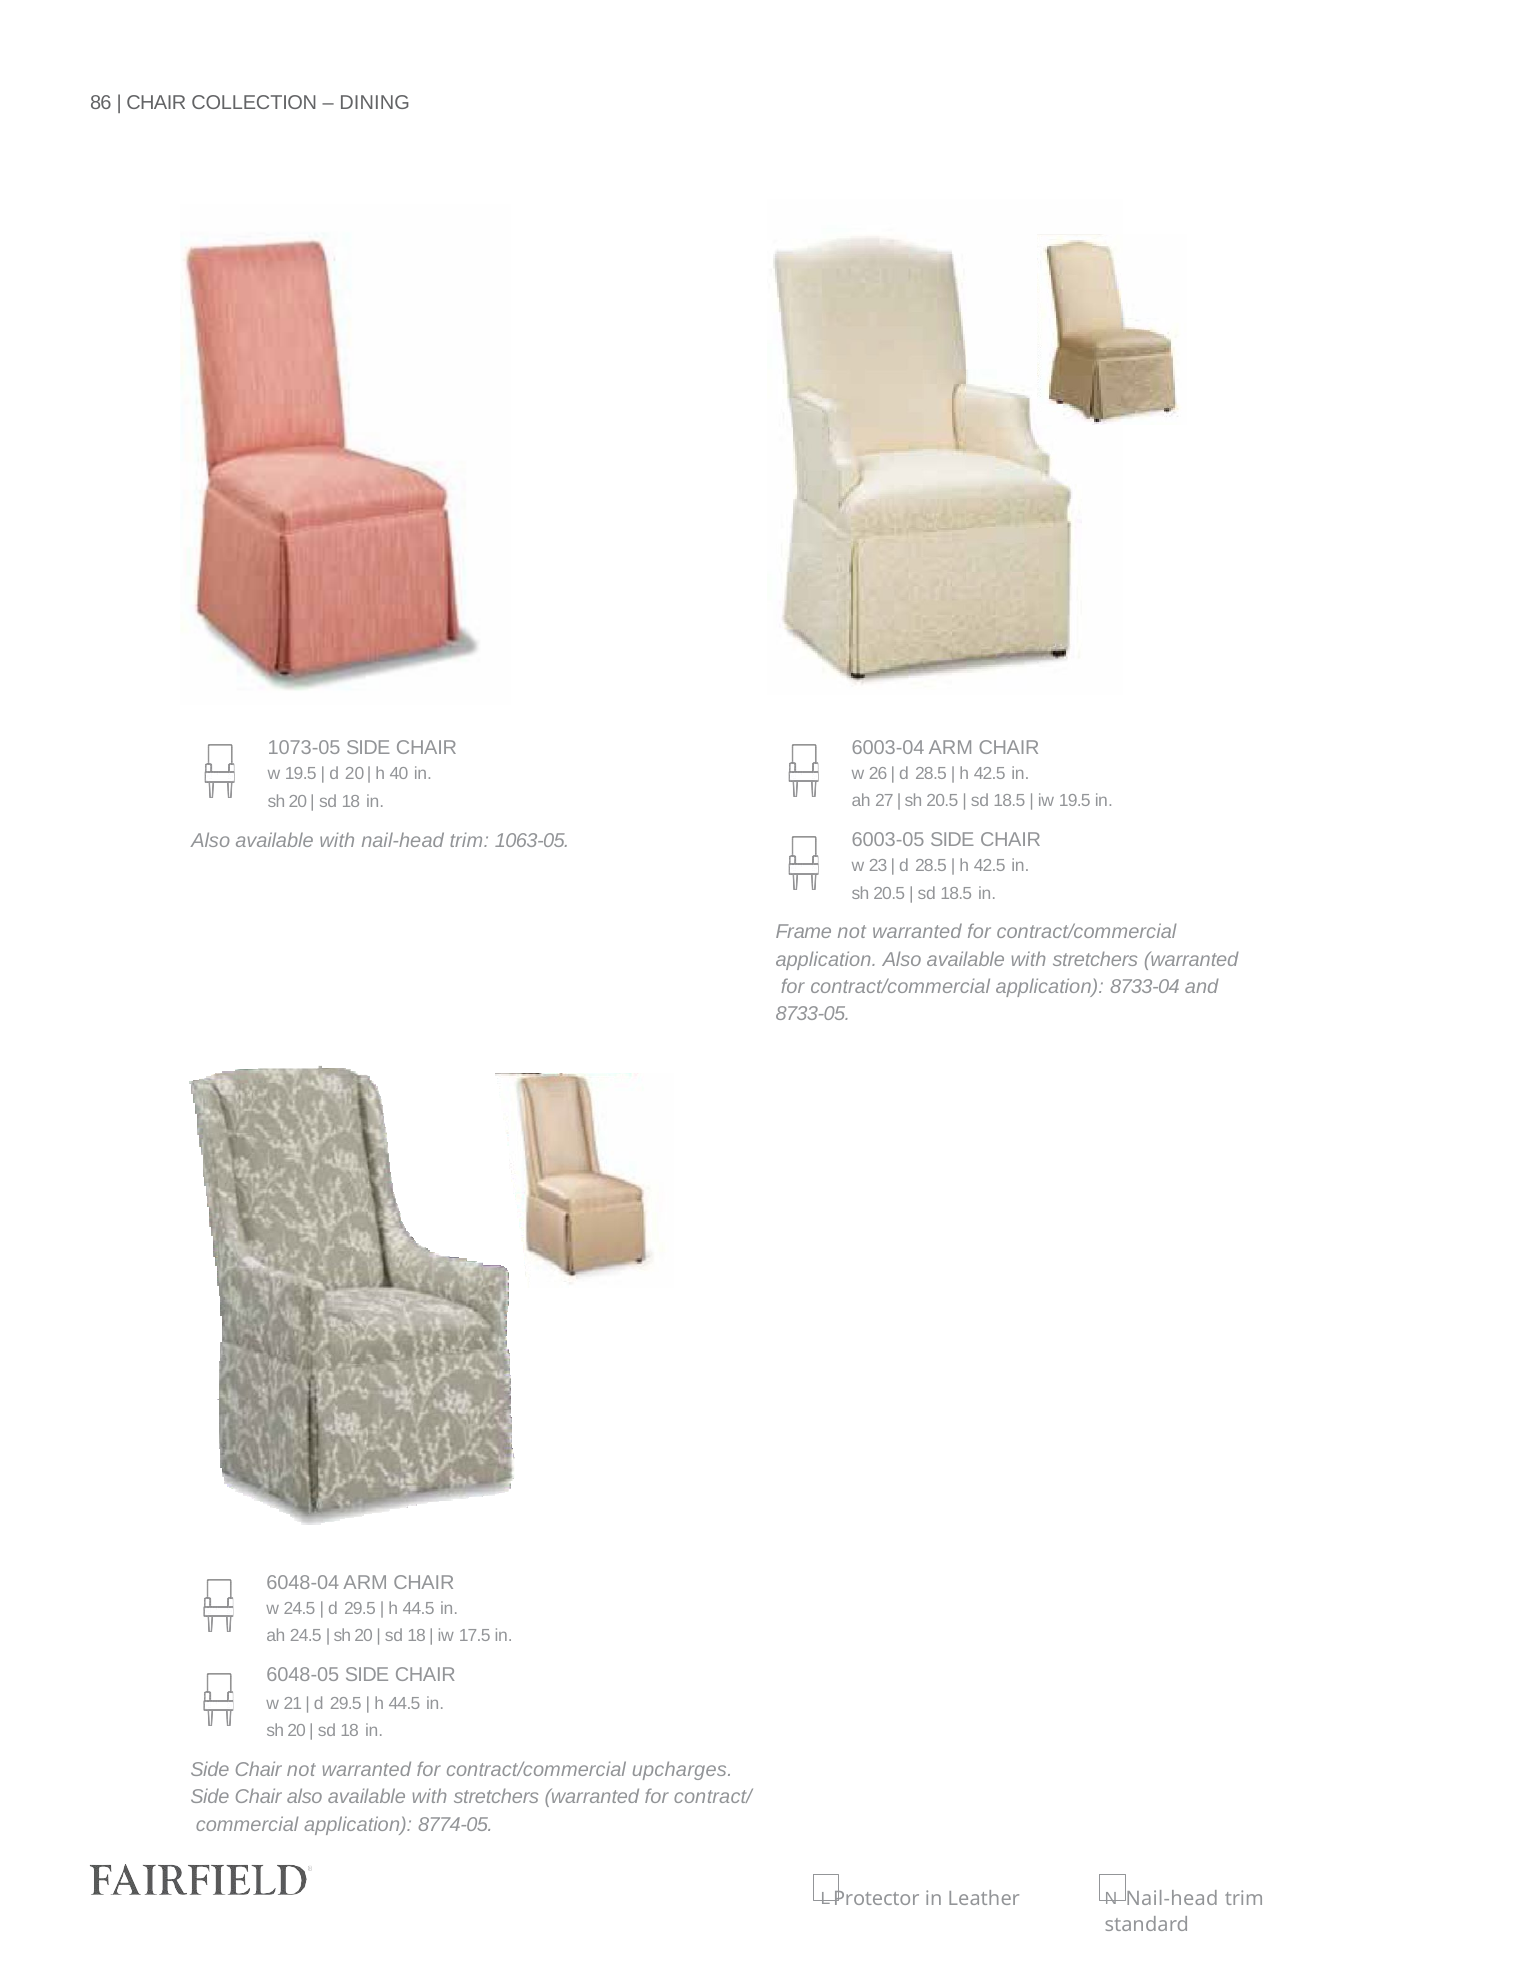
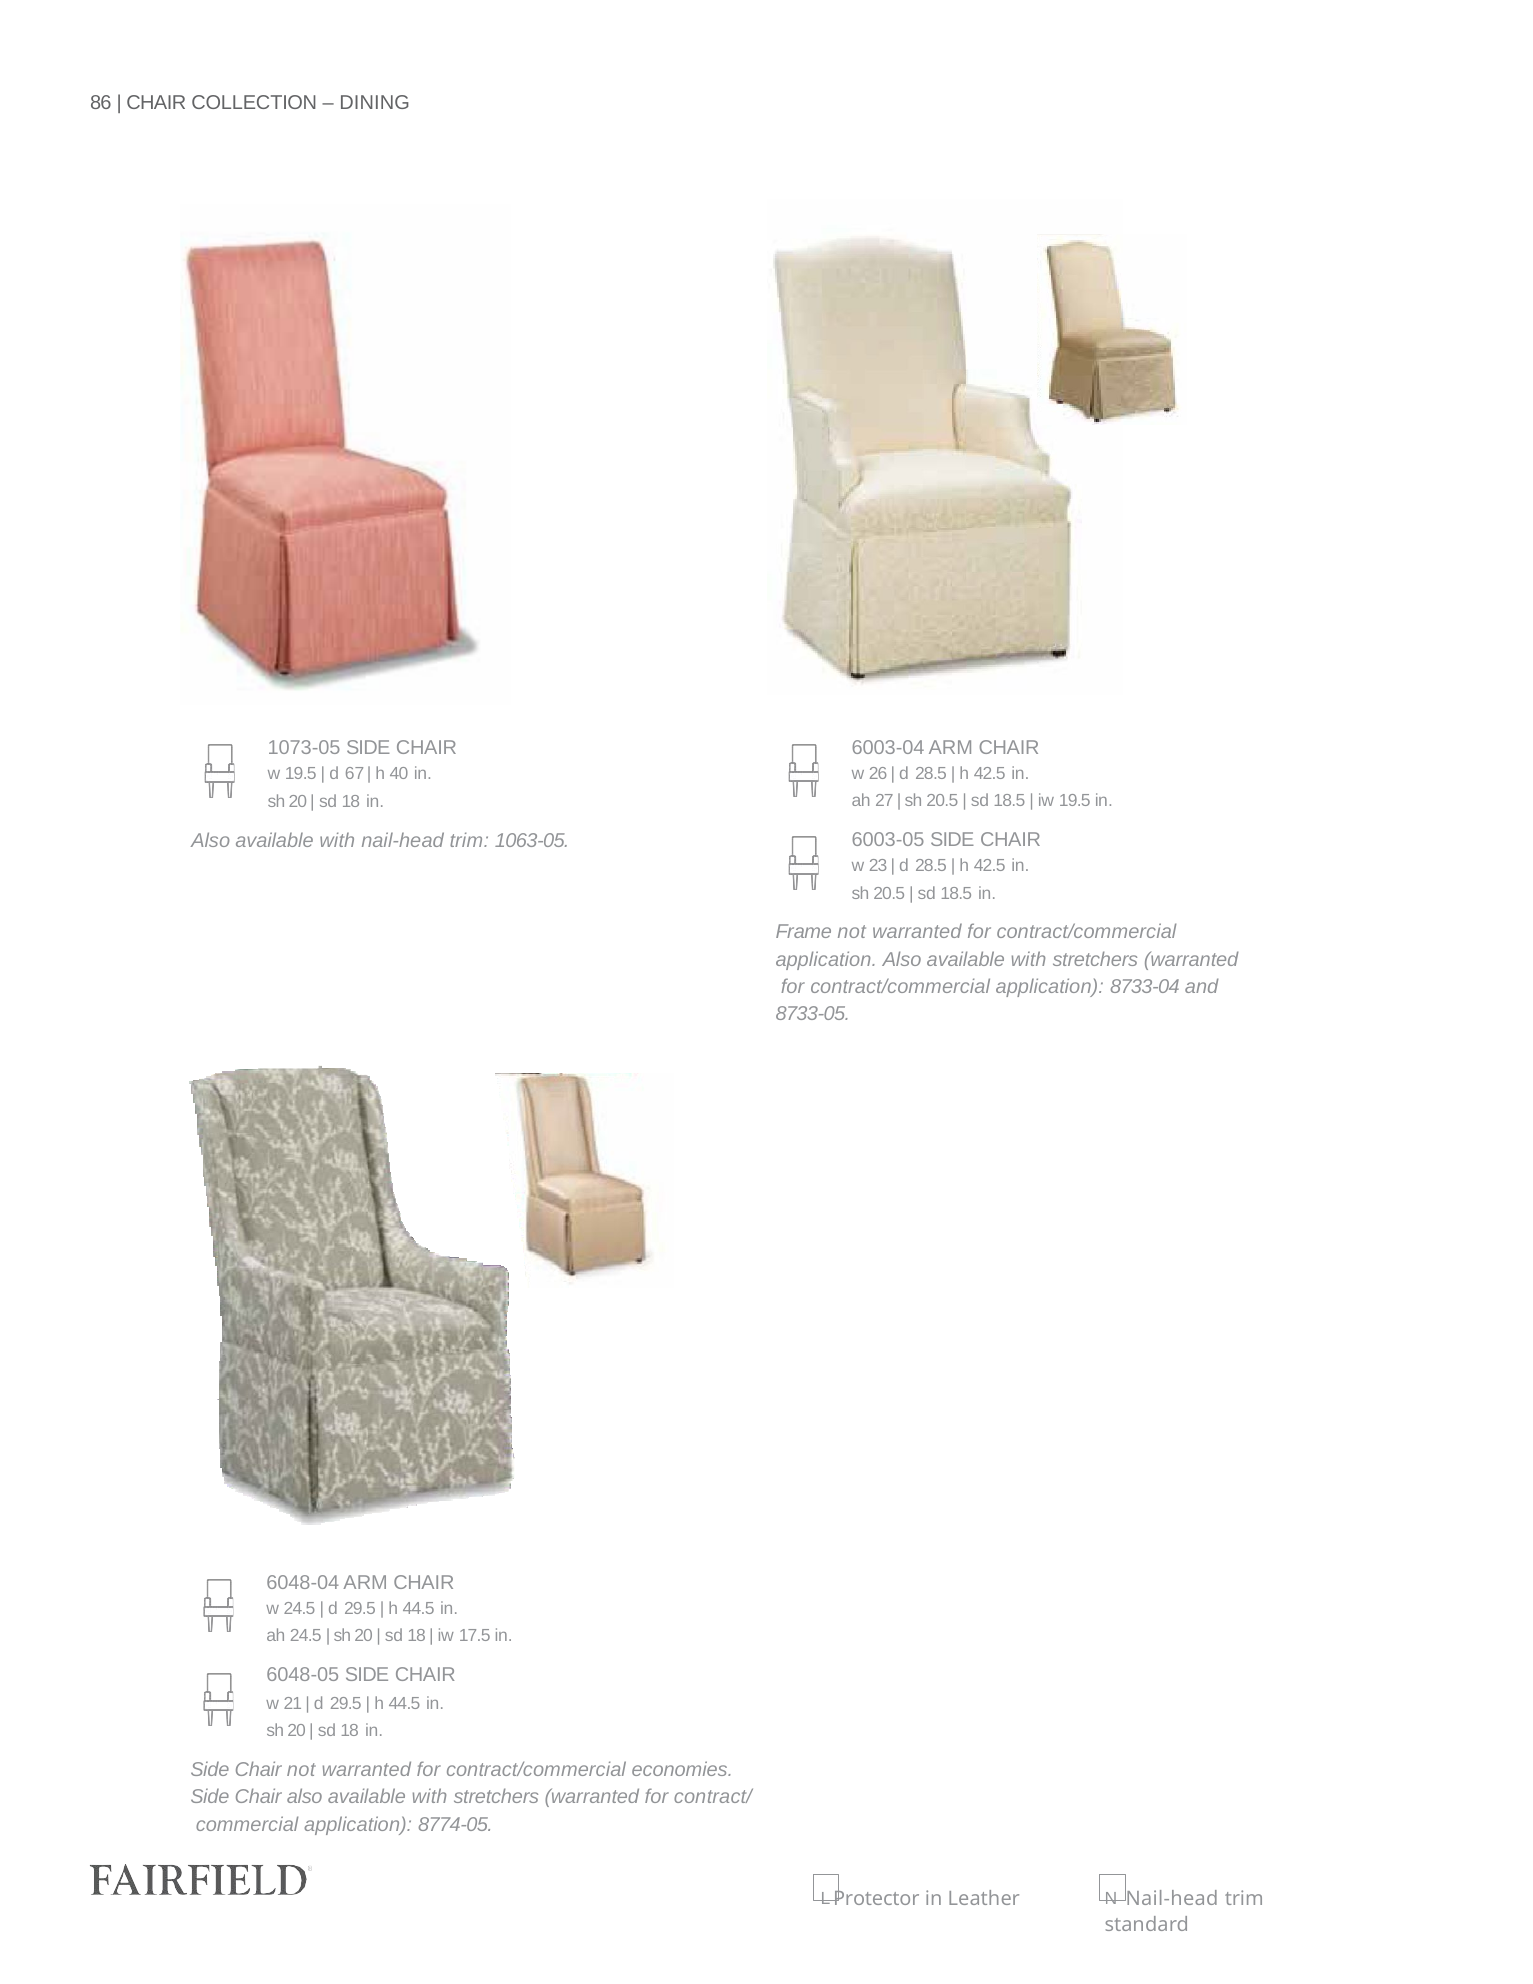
d 20: 20 -> 67
upcharges: upcharges -> economies
